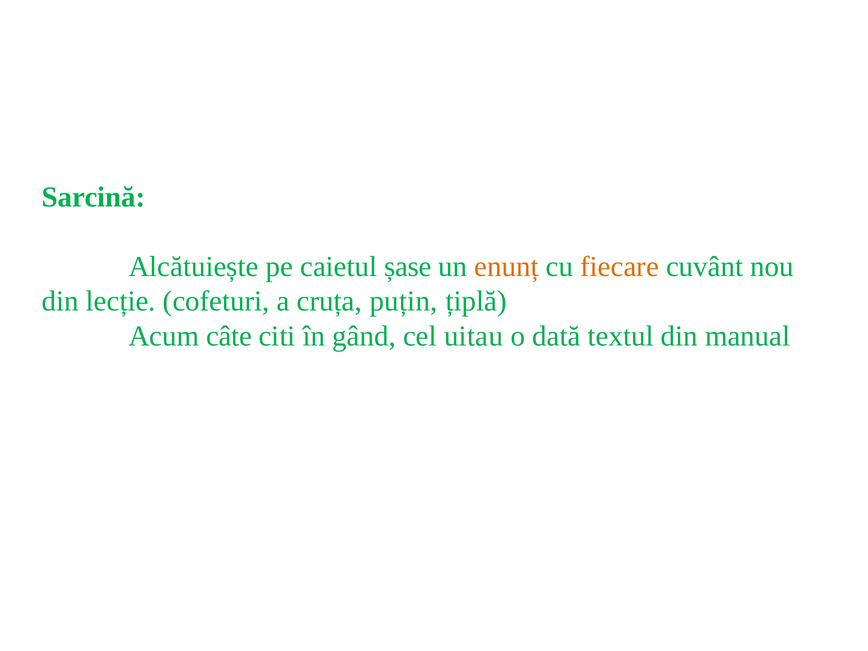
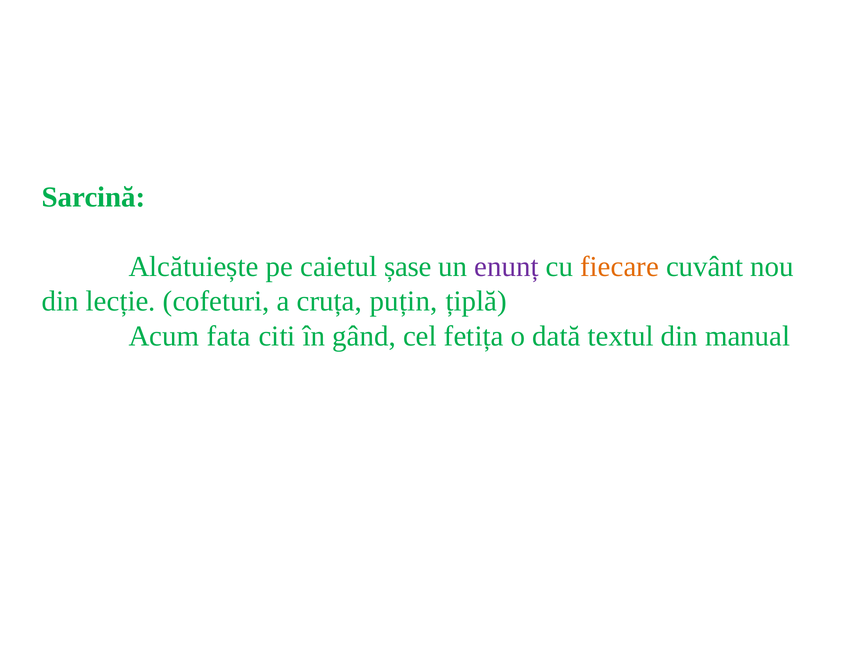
enunț colour: orange -> purple
câte: câte -> fata
uitau: uitau -> fetița
